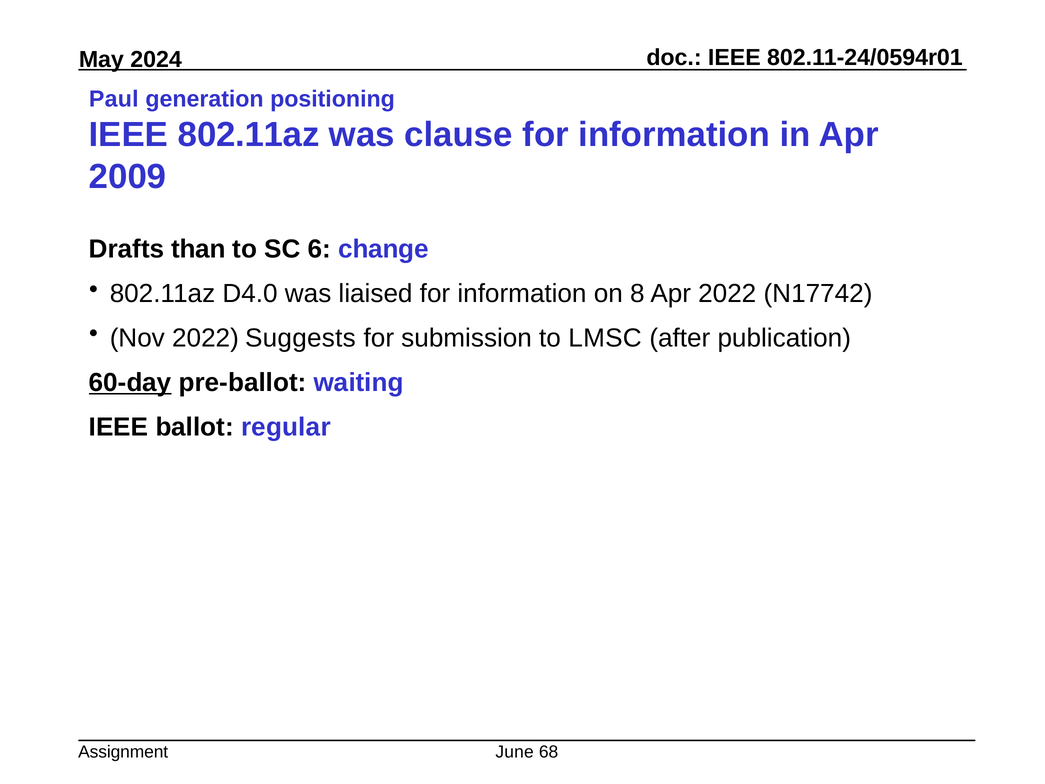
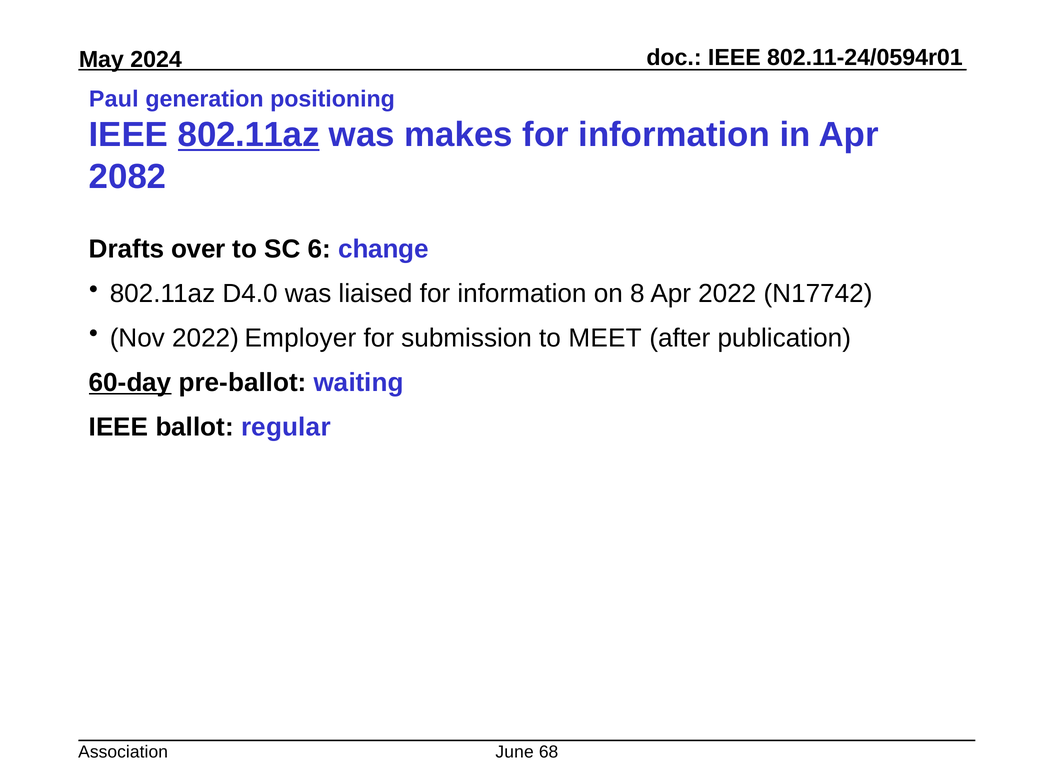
802.11az at (249, 135) underline: none -> present
clause: clause -> makes
2009: 2009 -> 2082
than: than -> over
Suggests: Suggests -> Employer
LMSC: LMSC -> MEET
Assignment: Assignment -> Association
